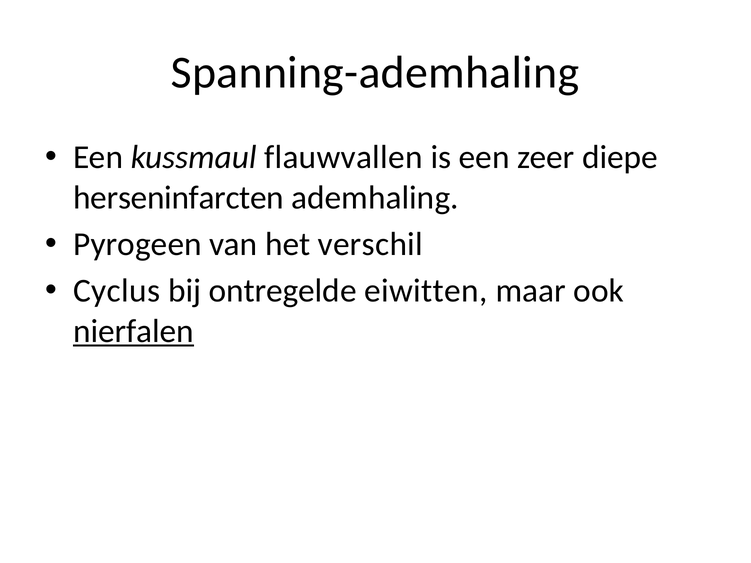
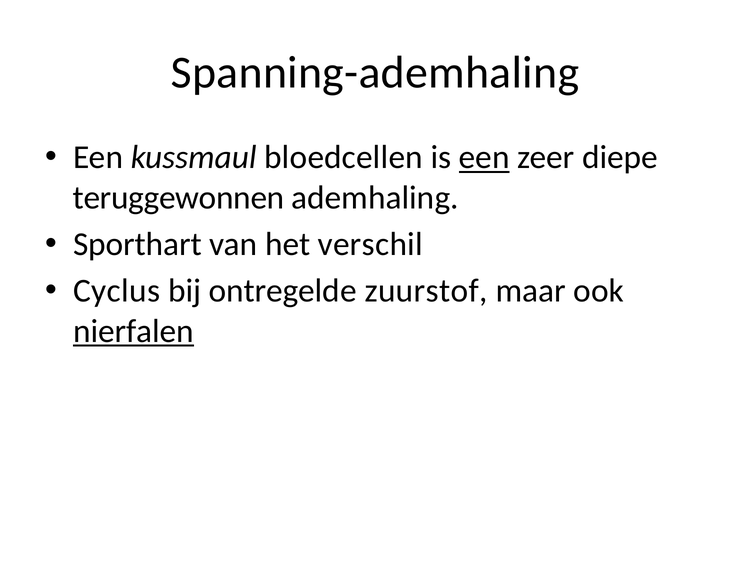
flauwvallen: flauwvallen -> bloedcellen
een at (484, 158) underline: none -> present
herseninfarcten: herseninfarcten -> teruggewonnen
Pyrogeen: Pyrogeen -> Sporthart
eiwitten: eiwitten -> zuurstof
